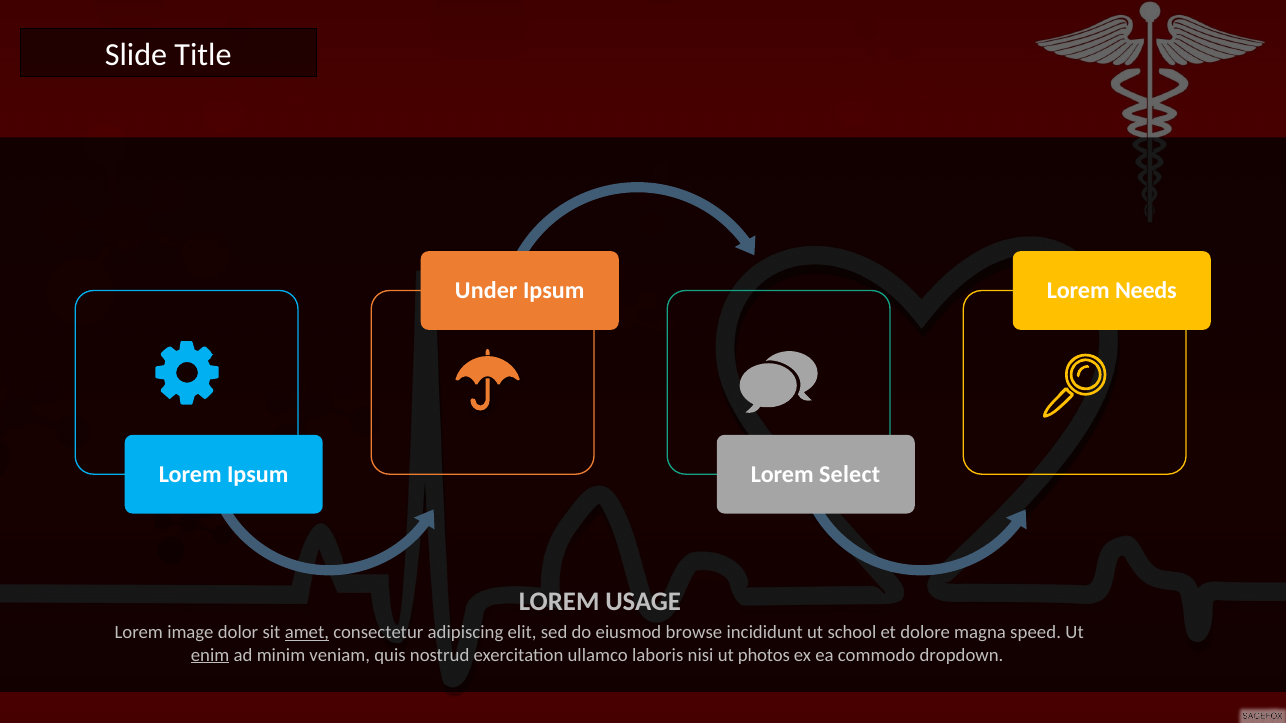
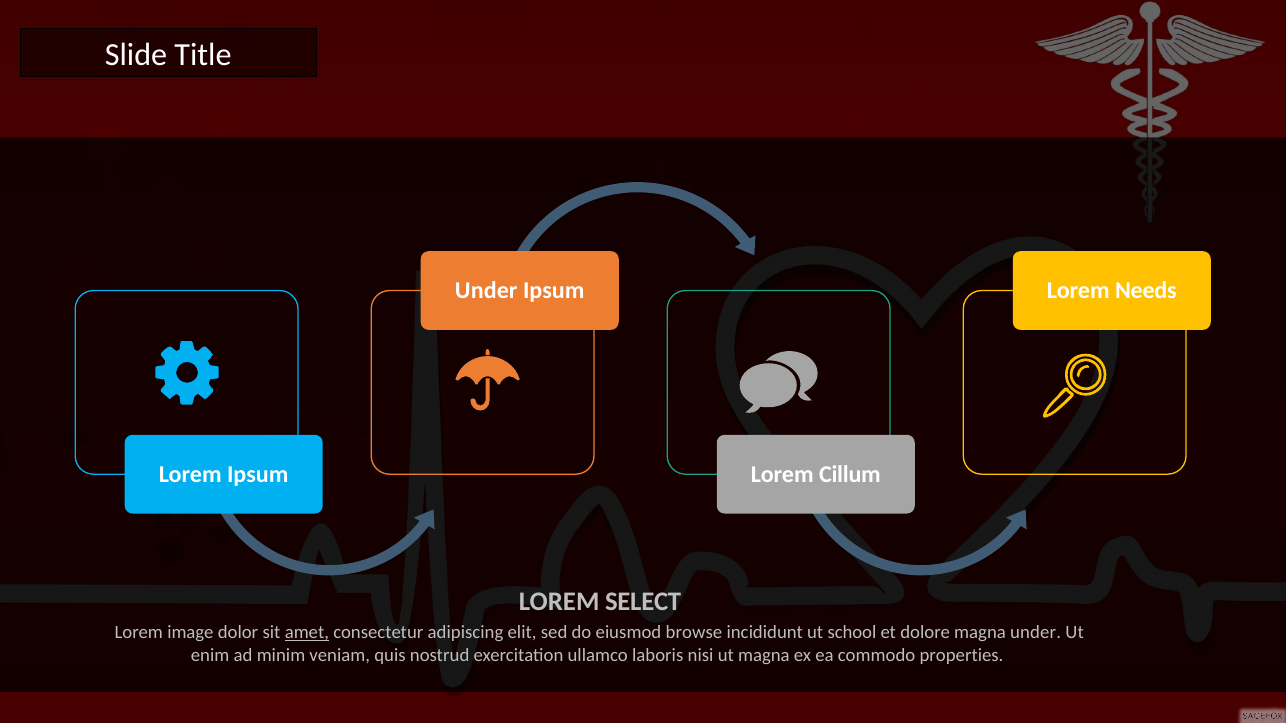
Select: Select -> Cillum
USAGE: USAGE -> SELECT
magna speed: speed -> under
enim underline: present -> none
ut photos: photos -> magna
dropdown: dropdown -> properties
